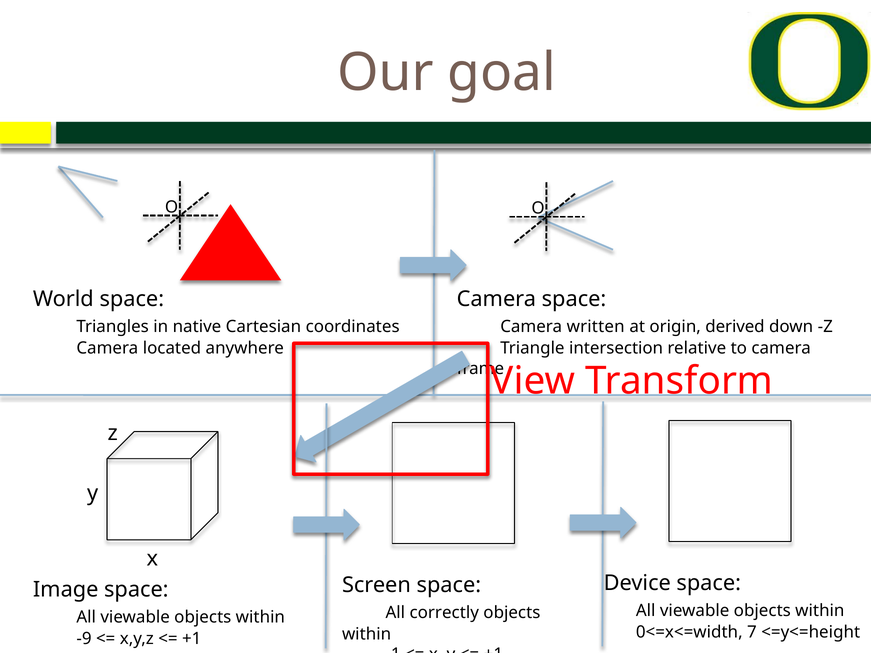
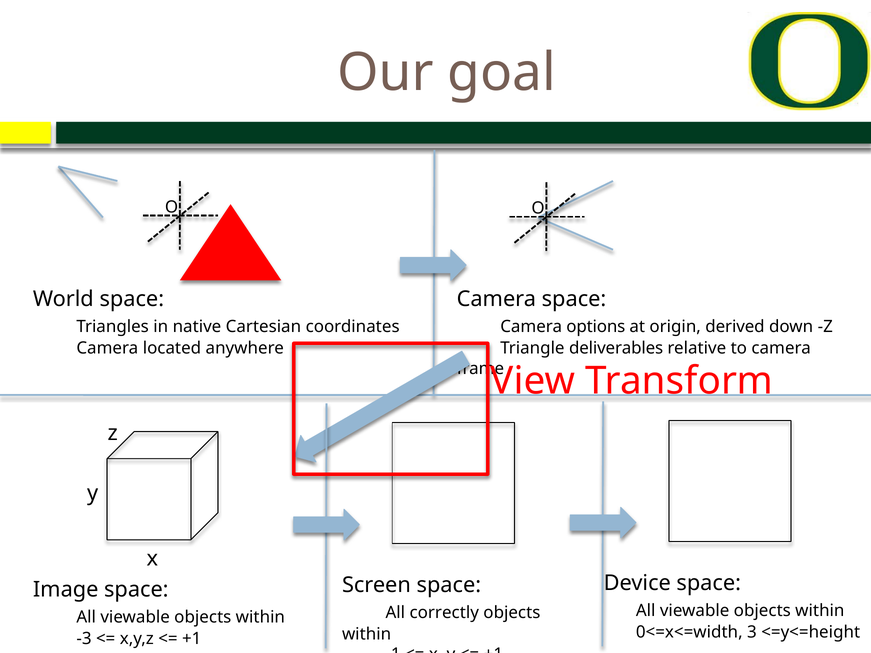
written: written -> options
intersection: intersection -> deliverables
7: 7 -> 3
-9: -9 -> -3
